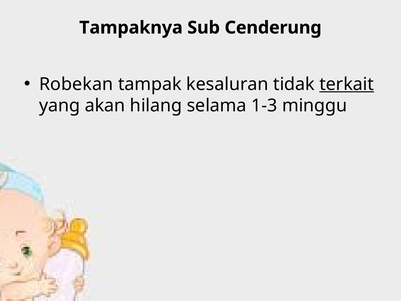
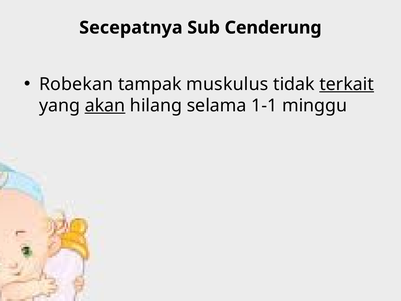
Tampaknya: Tampaknya -> Secepatnya
kesaluran: kesaluran -> muskulus
akan underline: none -> present
1-3: 1-3 -> 1-1
